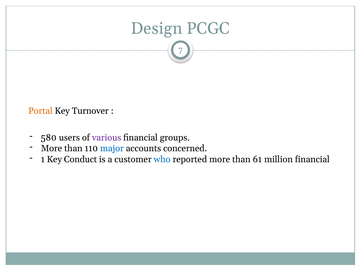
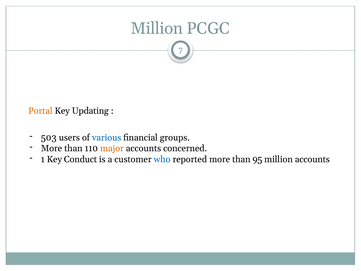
Design at (157, 28): Design -> Million
Turnover: Turnover -> Updating
580: 580 -> 503
various colour: purple -> blue
major colour: blue -> orange
61: 61 -> 95
million financial: financial -> accounts
